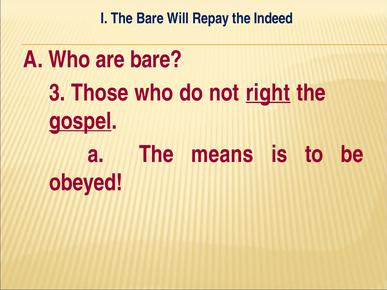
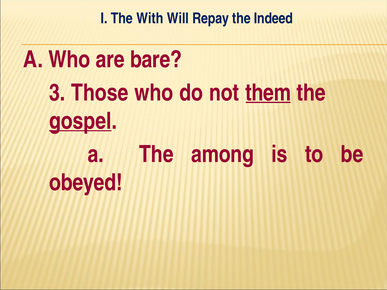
The Bare: Bare -> With
right: right -> them
means: means -> among
